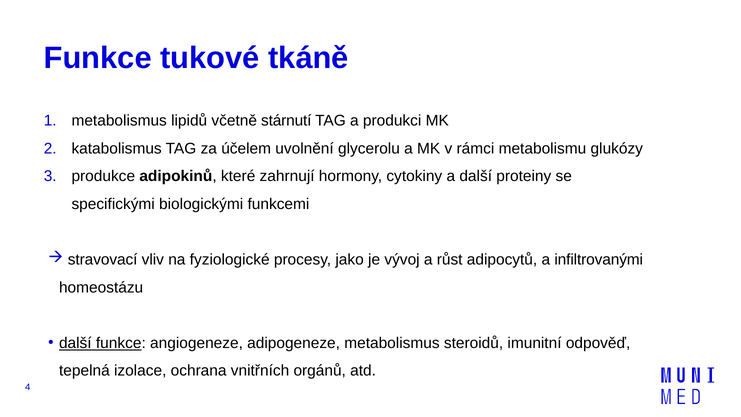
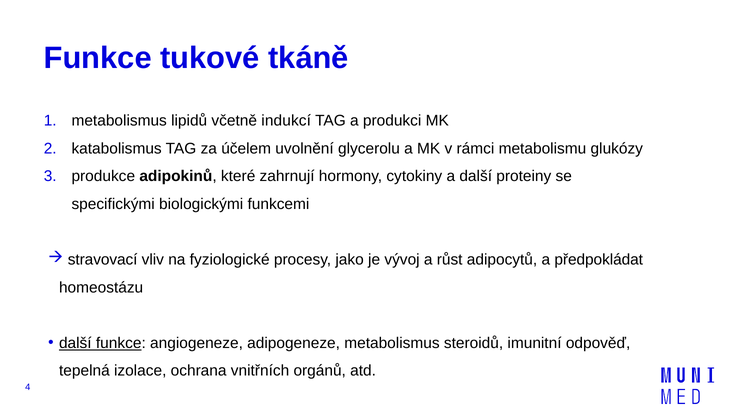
stárnutí: stárnutí -> indukcí
infiltrovanými: infiltrovanými -> předpokládat
